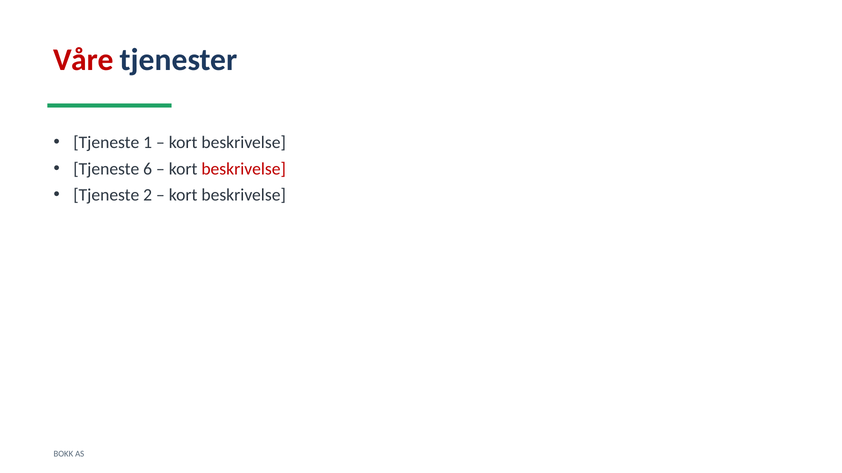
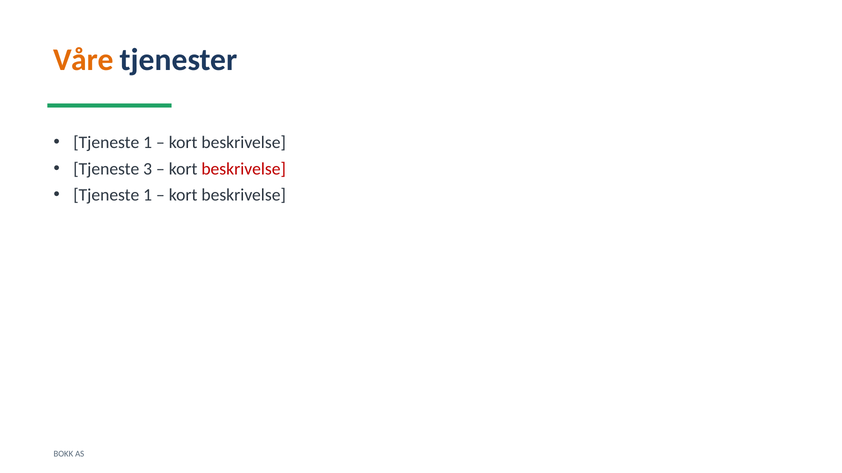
Våre colour: red -> orange
6: 6 -> 3
2 at (148, 195): 2 -> 1
